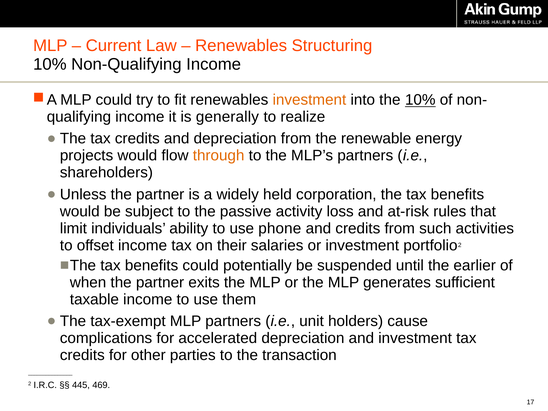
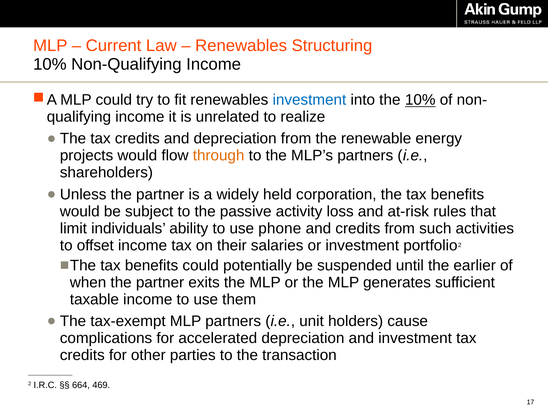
investment at (309, 100) colour: orange -> blue
generally: generally -> unrelated
445: 445 -> 664
